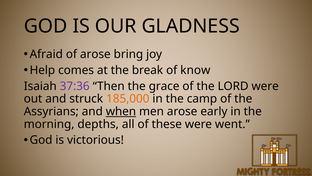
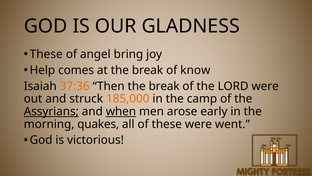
Afraid at (46, 54): Afraid -> These
of arose: arose -> angel
37:36 colour: purple -> orange
Then the grace: grace -> break
Assyrians underline: none -> present
depths: depths -> quakes
